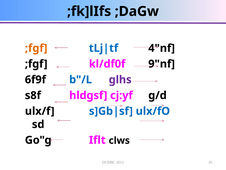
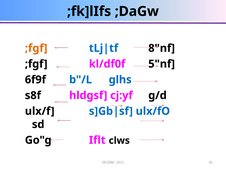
4"nf: 4"nf -> 8"nf
9"nf: 9"nf -> 5"nf
glhs colour: purple -> blue
